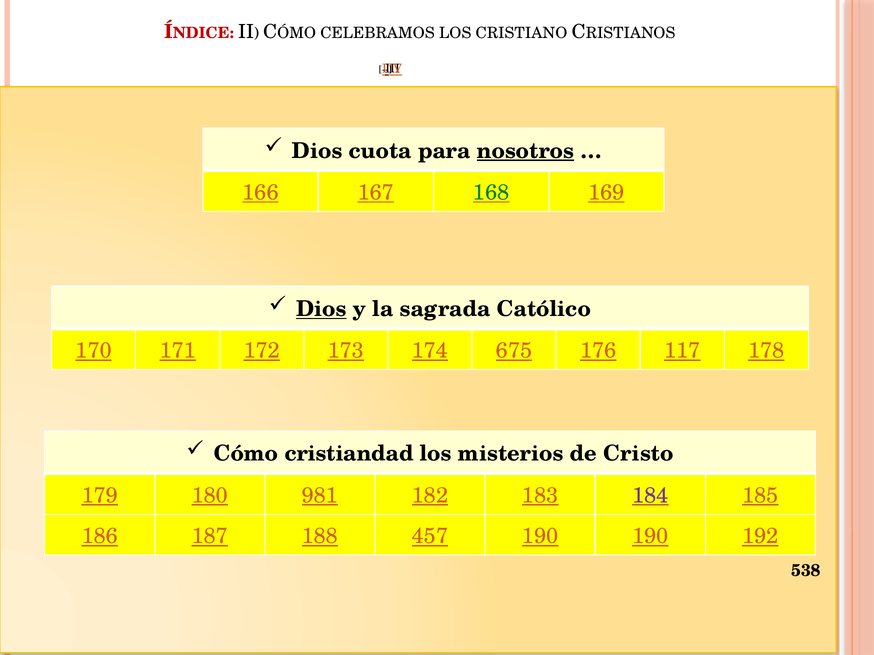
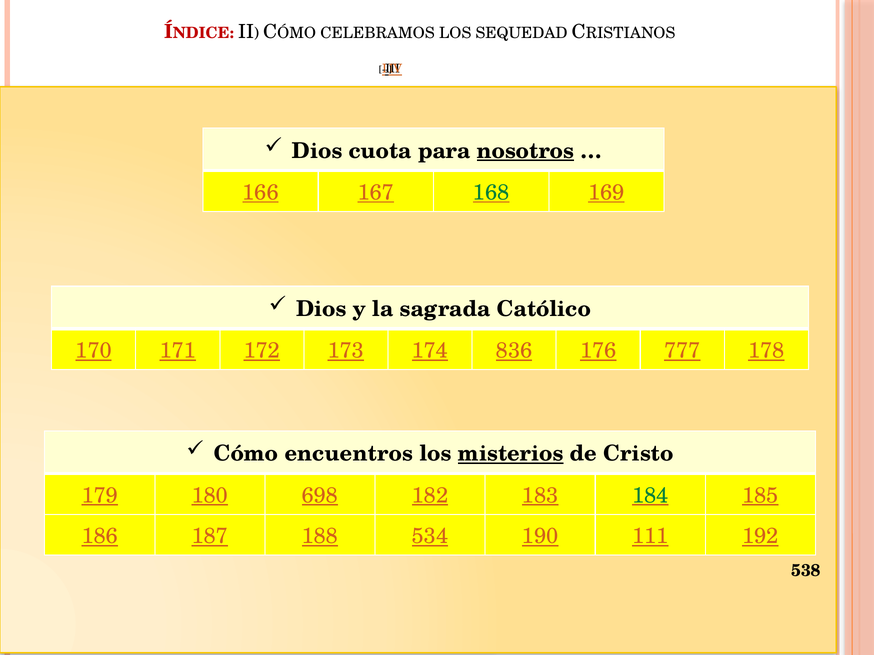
CRISTIANO: CRISTIANO -> SEQUEDAD
Dios at (321, 309) underline: present -> none
675: 675 -> 836
117: 117 -> 777
cristiandad: cristiandad -> encuentros
misterios underline: none -> present
981: 981 -> 698
184 colour: purple -> green
457: 457 -> 534
190 190: 190 -> 111
